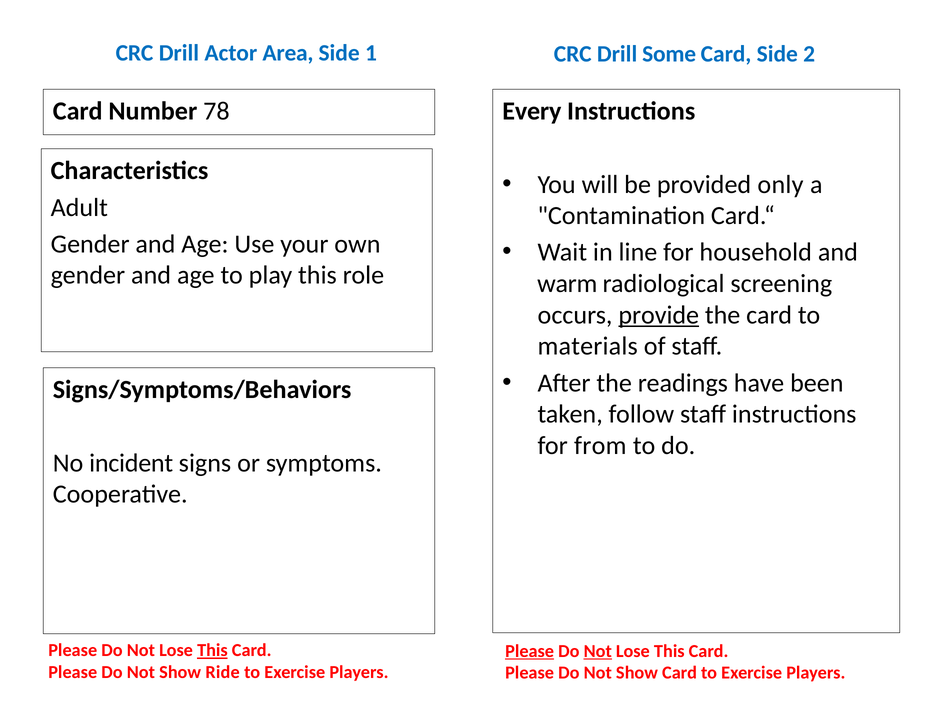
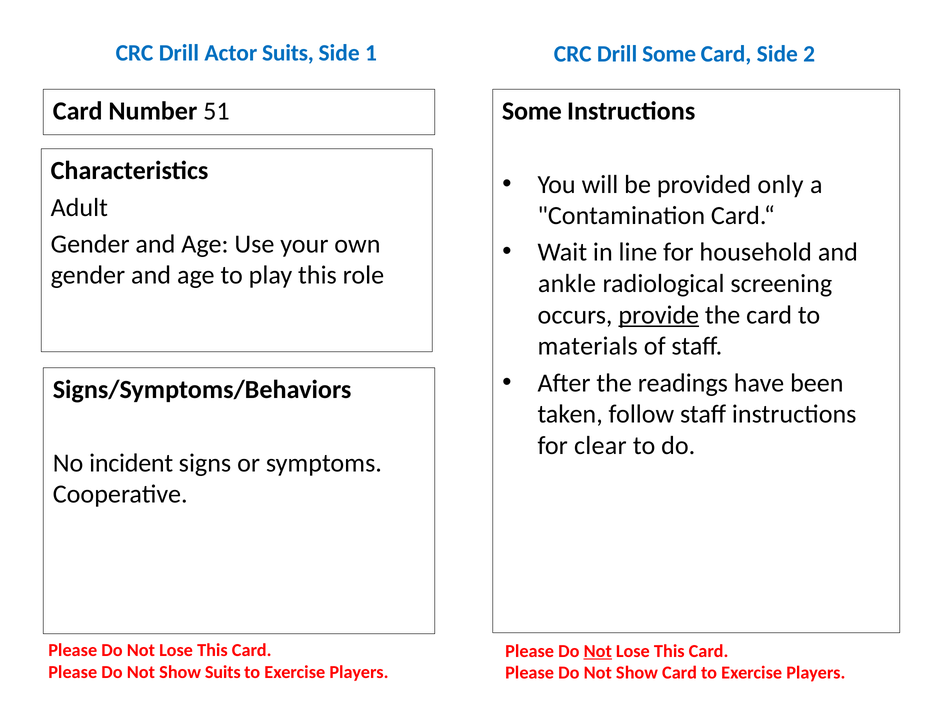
Actor Area: Area -> Suits
78: 78 -> 51
Every at (532, 111): Every -> Some
warm: warm -> ankle
from: from -> clear
This at (212, 651) underline: present -> none
Please at (530, 651) underline: present -> none
Show Ride: Ride -> Suits
